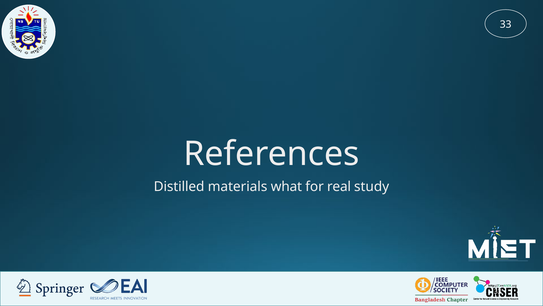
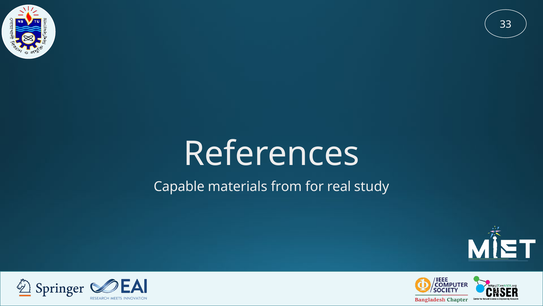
Distilled: Distilled -> Capable
what: what -> from
